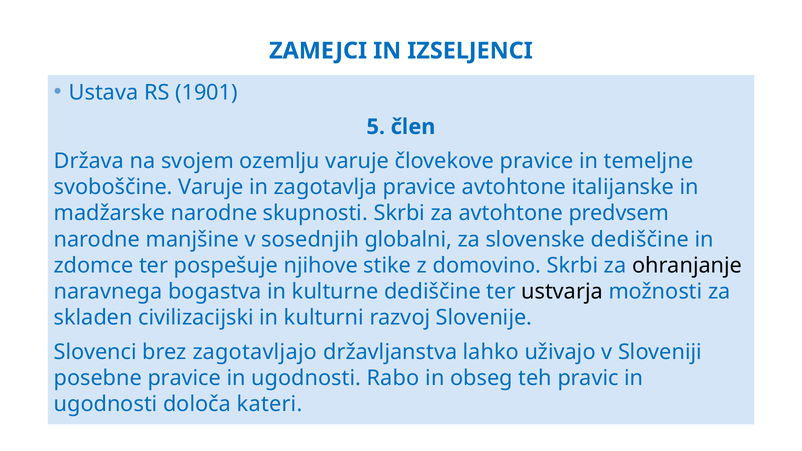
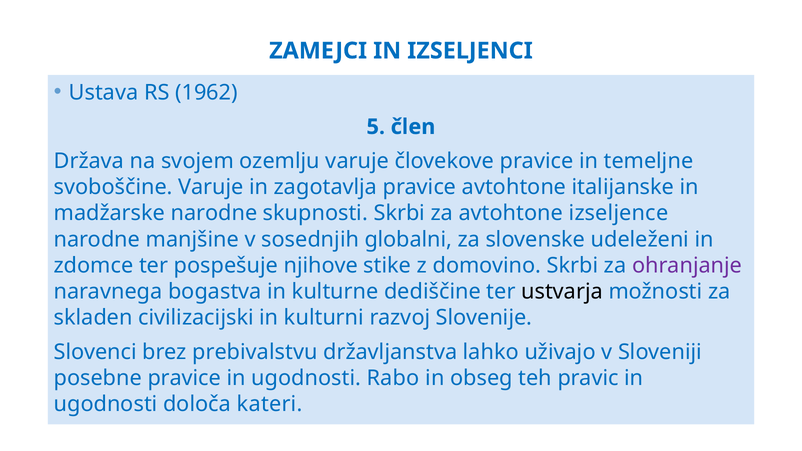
1901: 1901 -> 1962
predvsem: predvsem -> izseljence
slovenske dediščine: dediščine -> udeleženi
ohranjanje colour: black -> purple
zagotavljajo: zagotavljajo -> prebivalstvu
